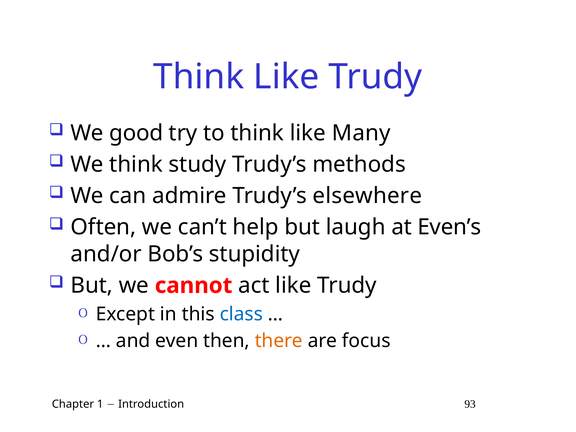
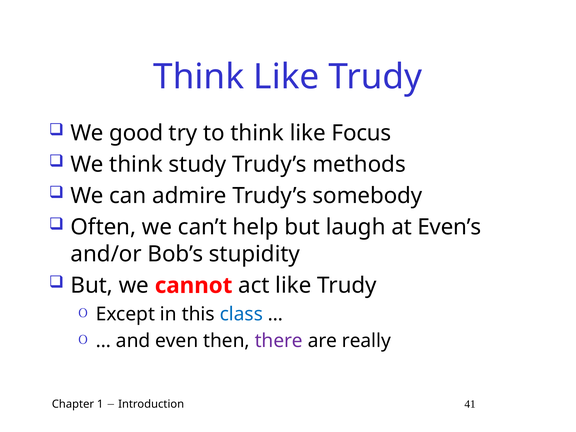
Many: Many -> Focus
elsewhere: elsewhere -> somebody
there colour: orange -> purple
focus: focus -> really
93: 93 -> 41
